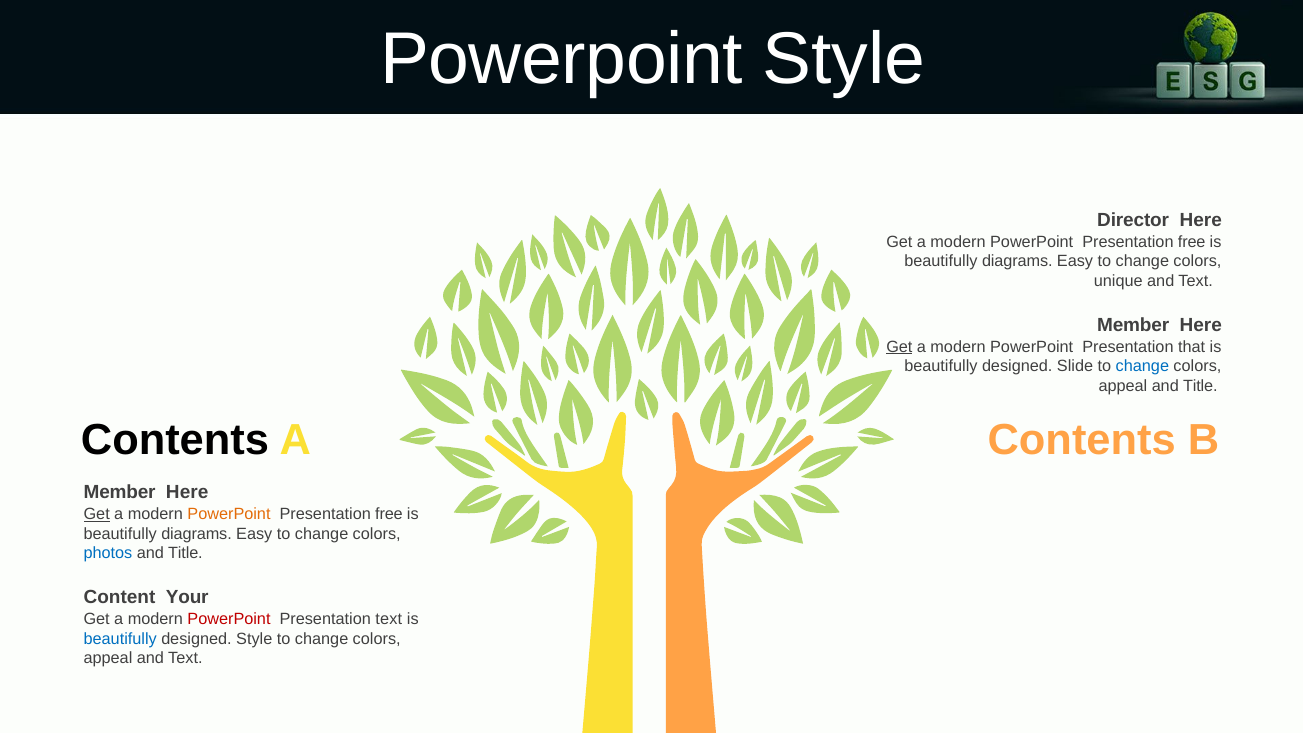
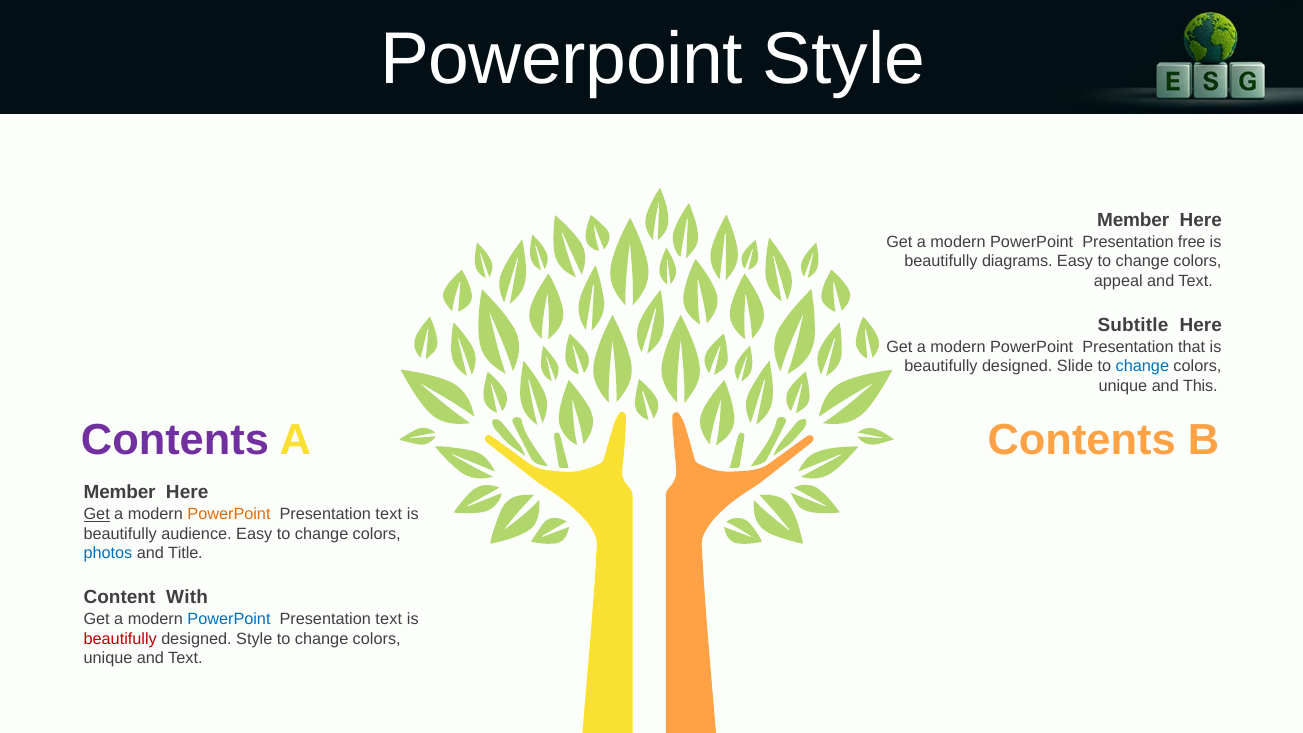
Director at (1133, 220): Director -> Member
unique: unique -> appeal
Member at (1133, 325): Member -> Subtitle
Get at (899, 347) underline: present -> none
appeal at (1123, 386): appeal -> unique
Title at (1200, 386): Title -> This
Contents at (175, 440) colour: black -> purple
free at (389, 514): free -> text
diagrams at (197, 534): diagrams -> audience
Your: Your -> With
PowerPoint at (229, 619) colour: red -> blue
beautifully at (120, 639) colour: blue -> red
appeal at (108, 658): appeal -> unique
